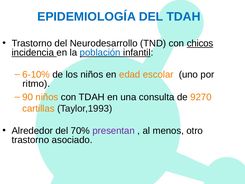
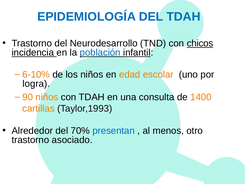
ritmo: ritmo -> logra
9270: 9270 -> 1400
presentan colour: purple -> blue
